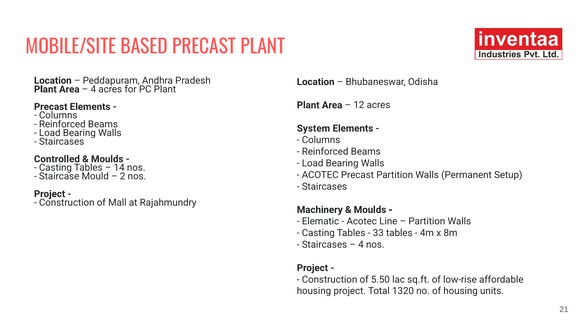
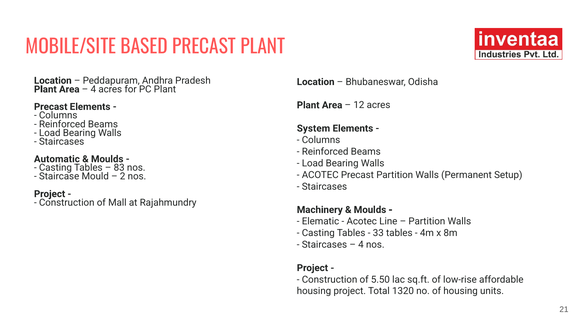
Controlled: Controlled -> Automatic
14: 14 -> 83
